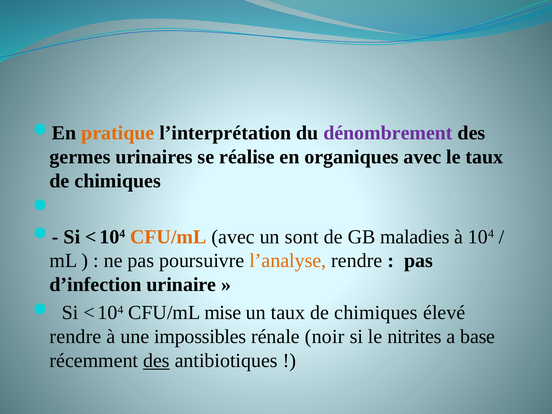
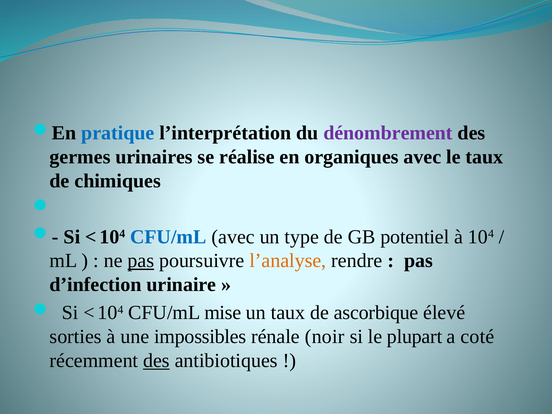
pratique colour: orange -> blue
CFU/mL at (168, 237) colour: orange -> blue
sont: sont -> type
maladies: maladies -> potentiel
pas at (141, 261) underline: none -> present
un taux de chimiques: chimiques -> ascorbique
rendre at (76, 337): rendre -> sorties
nitrites: nitrites -> plupart
base: base -> coté
